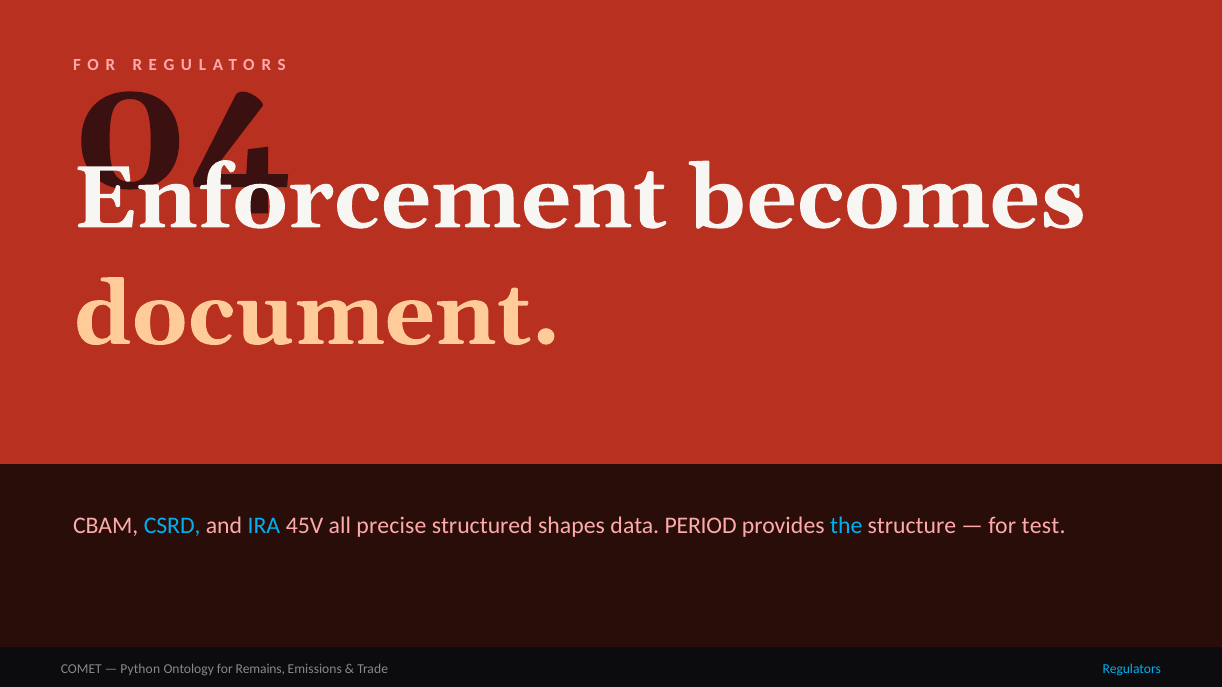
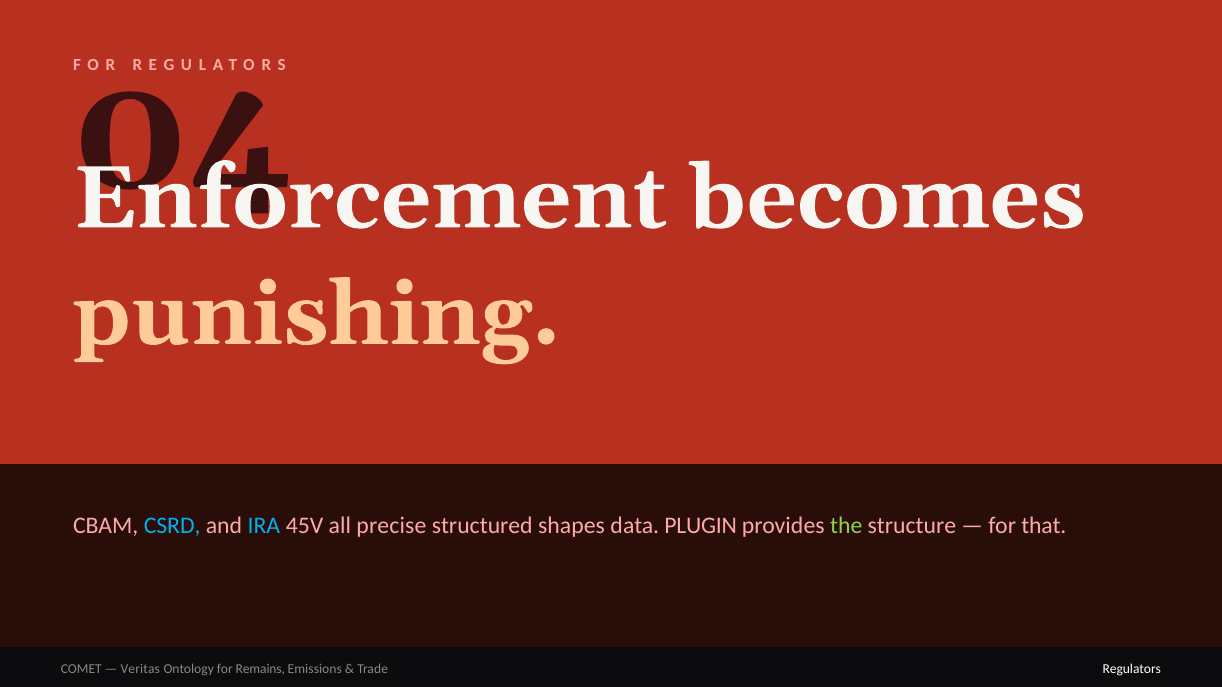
document: document -> punishing
PERIOD: PERIOD -> PLUGIN
the colour: light blue -> light green
test: test -> that
Python: Python -> Veritas
Regulators colour: light blue -> white
